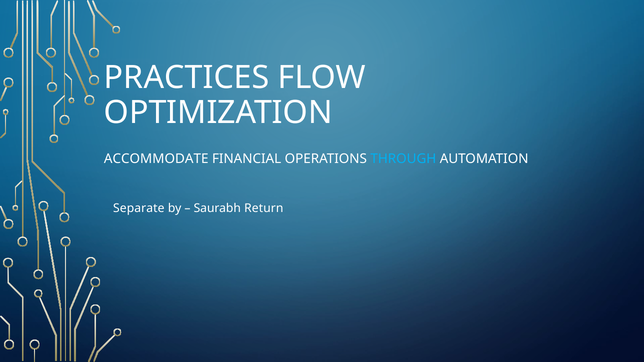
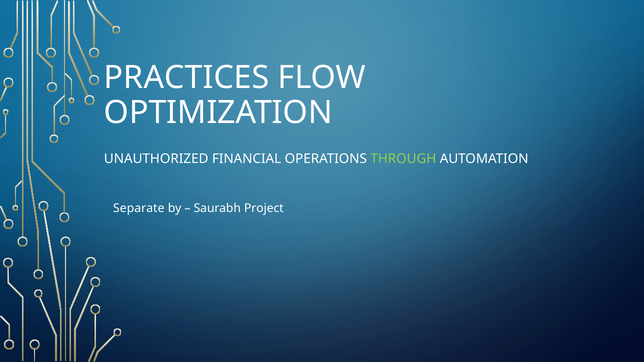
ACCOMMODATE: ACCOMMODATE -> UNAUTHORIZED
THROUGH colour: light blue -> light green
Return: Return -> Project
